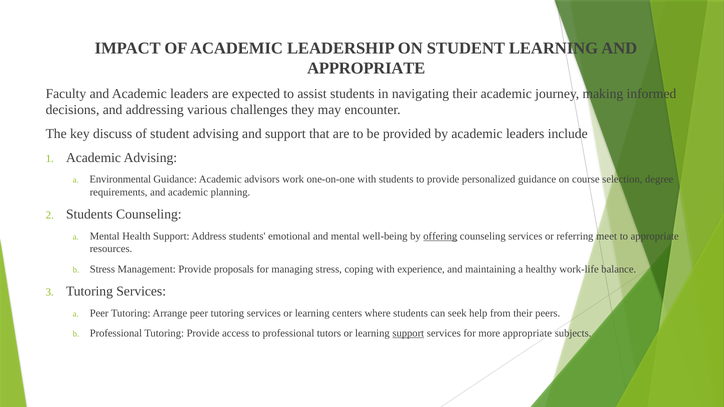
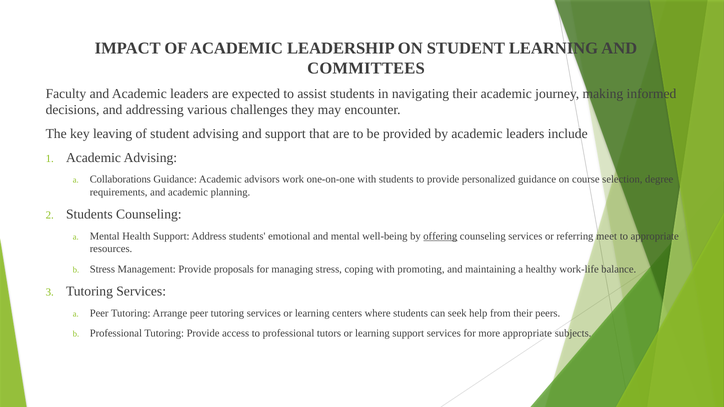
APPROPRIATE at (366, 68): APPROPRIATE -> COMMITTEES
discuss: discuss -> leaving
Environmental: Environmental -> Collaborations
experience: experience -> promoting
support at (408, 334) underline: present -> none
